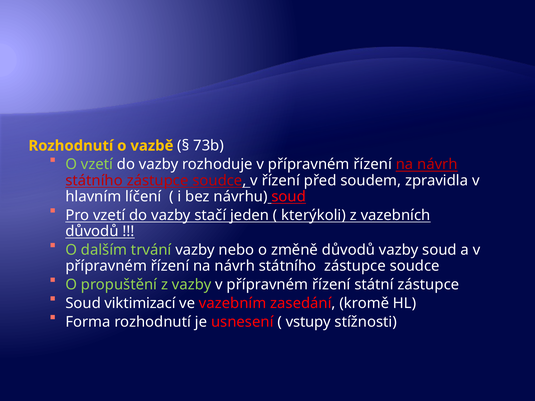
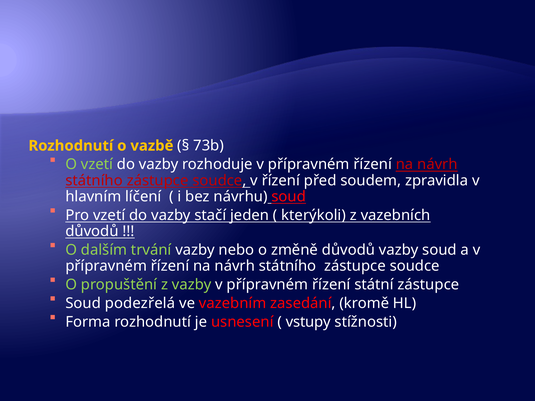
viktimizací: viktimizací -> podezřelá
